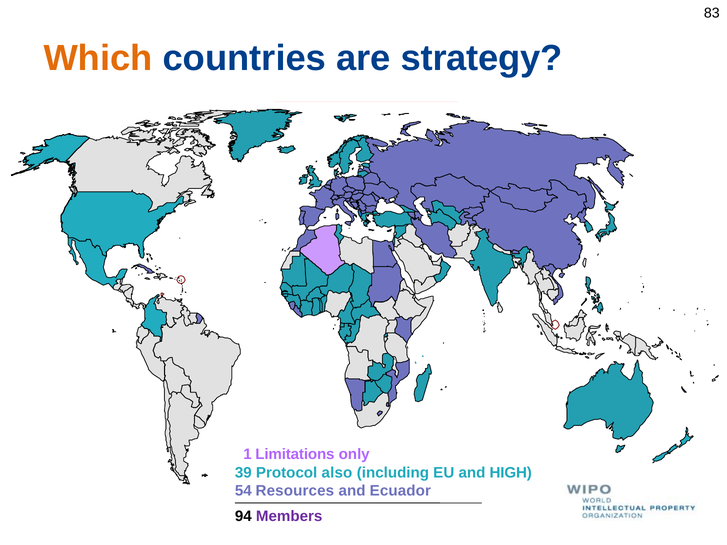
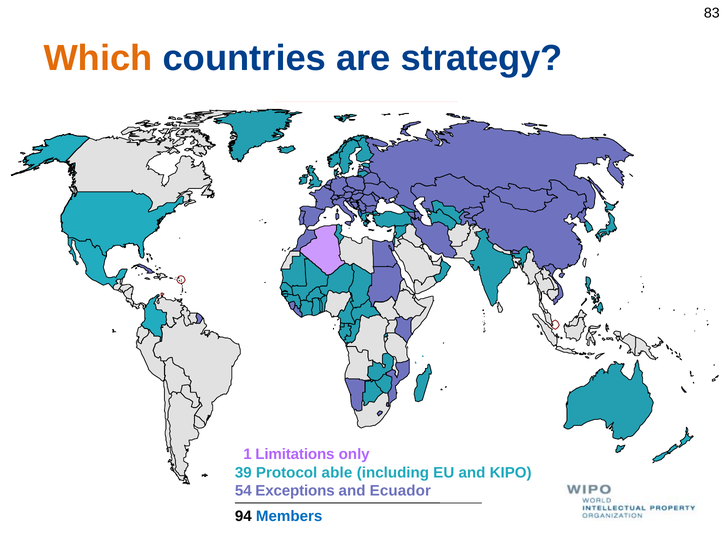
also: also -> able
HIGH: HIGH -> KIPO
Resources: Resources -> Exceptions
Members colour: purple -> blue
